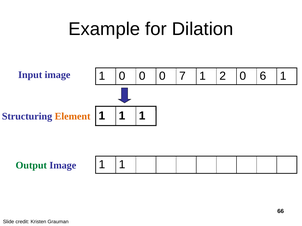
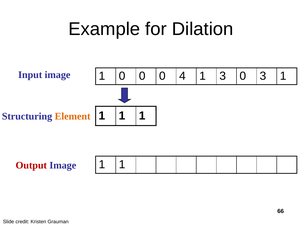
7: 7 -> 4
1 2: 2 -> 3
0 6: 6 -> 3
Output colour: green -> red
